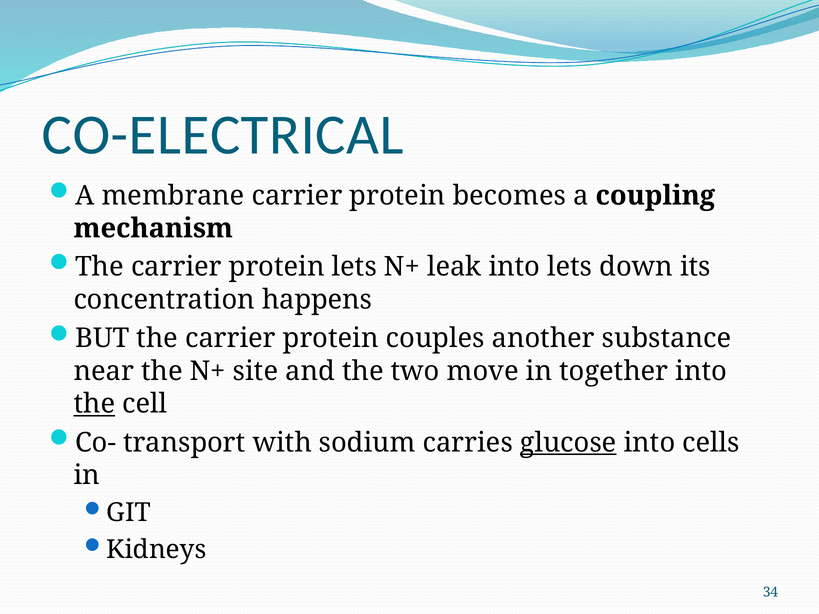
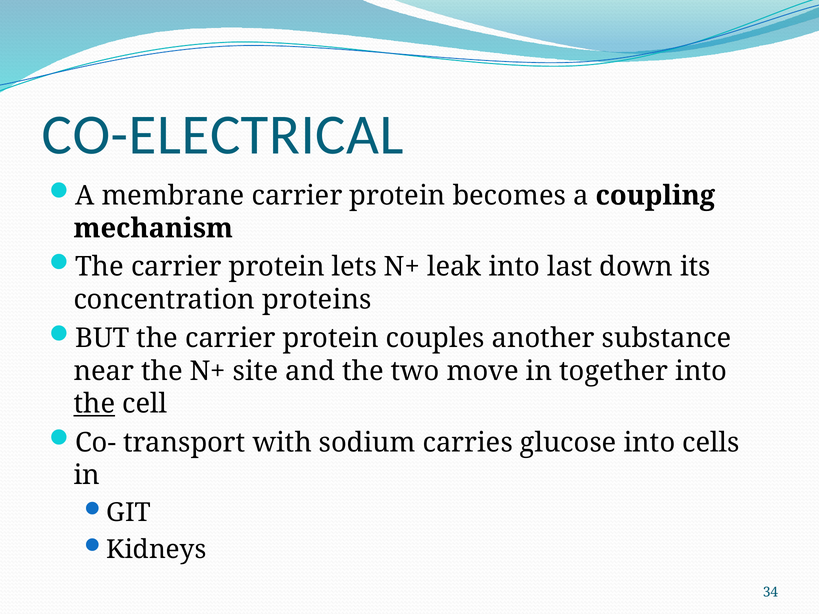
into lets: lets -> last
happens: happens -> proteins
glucose underline: present -> none
